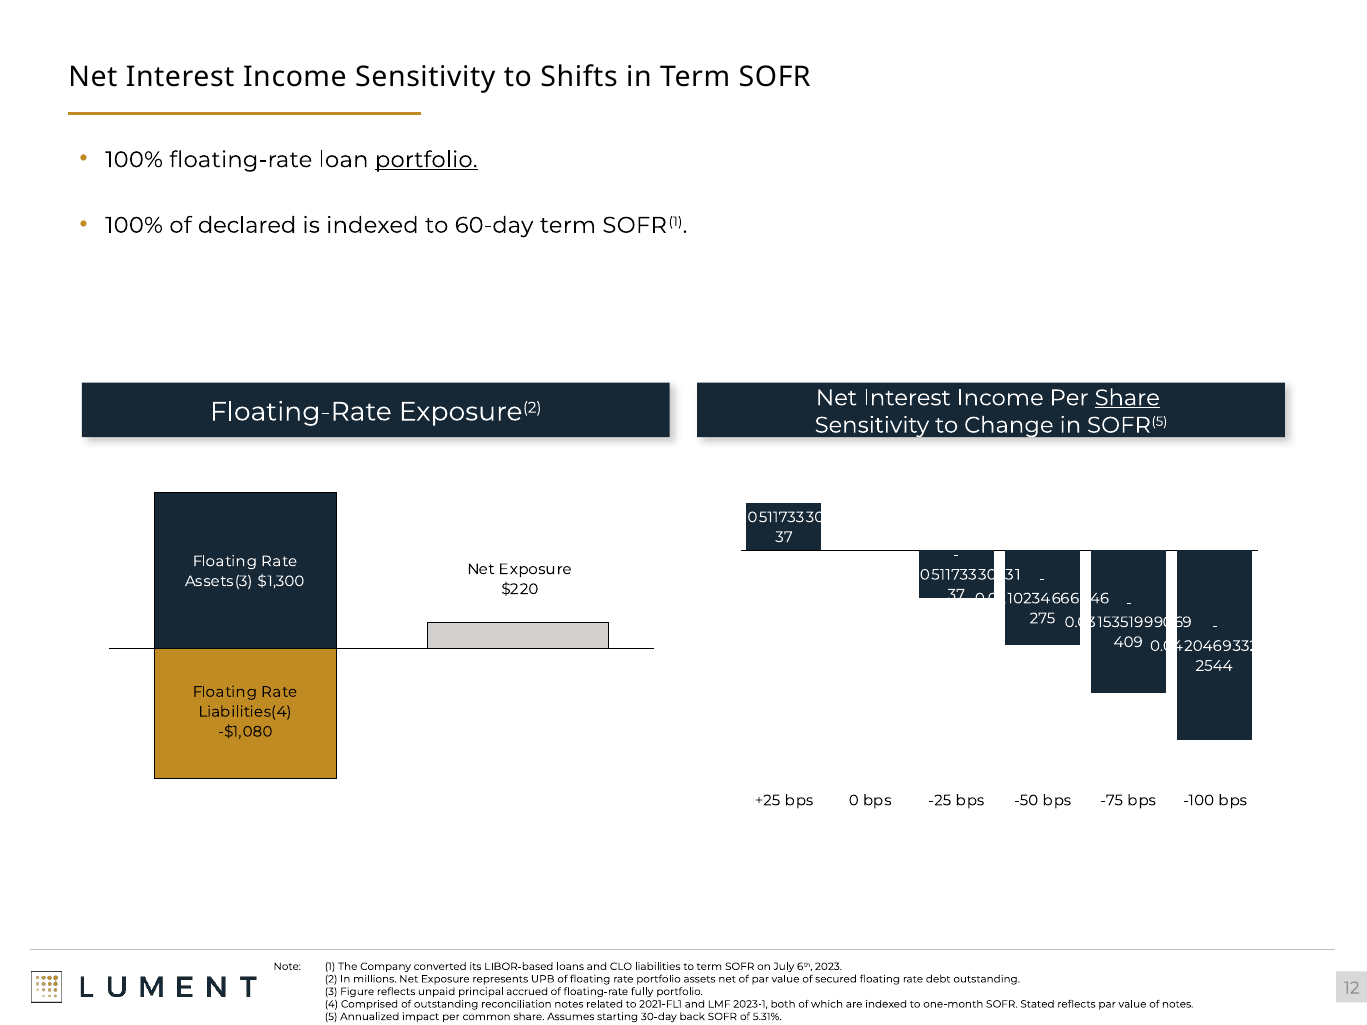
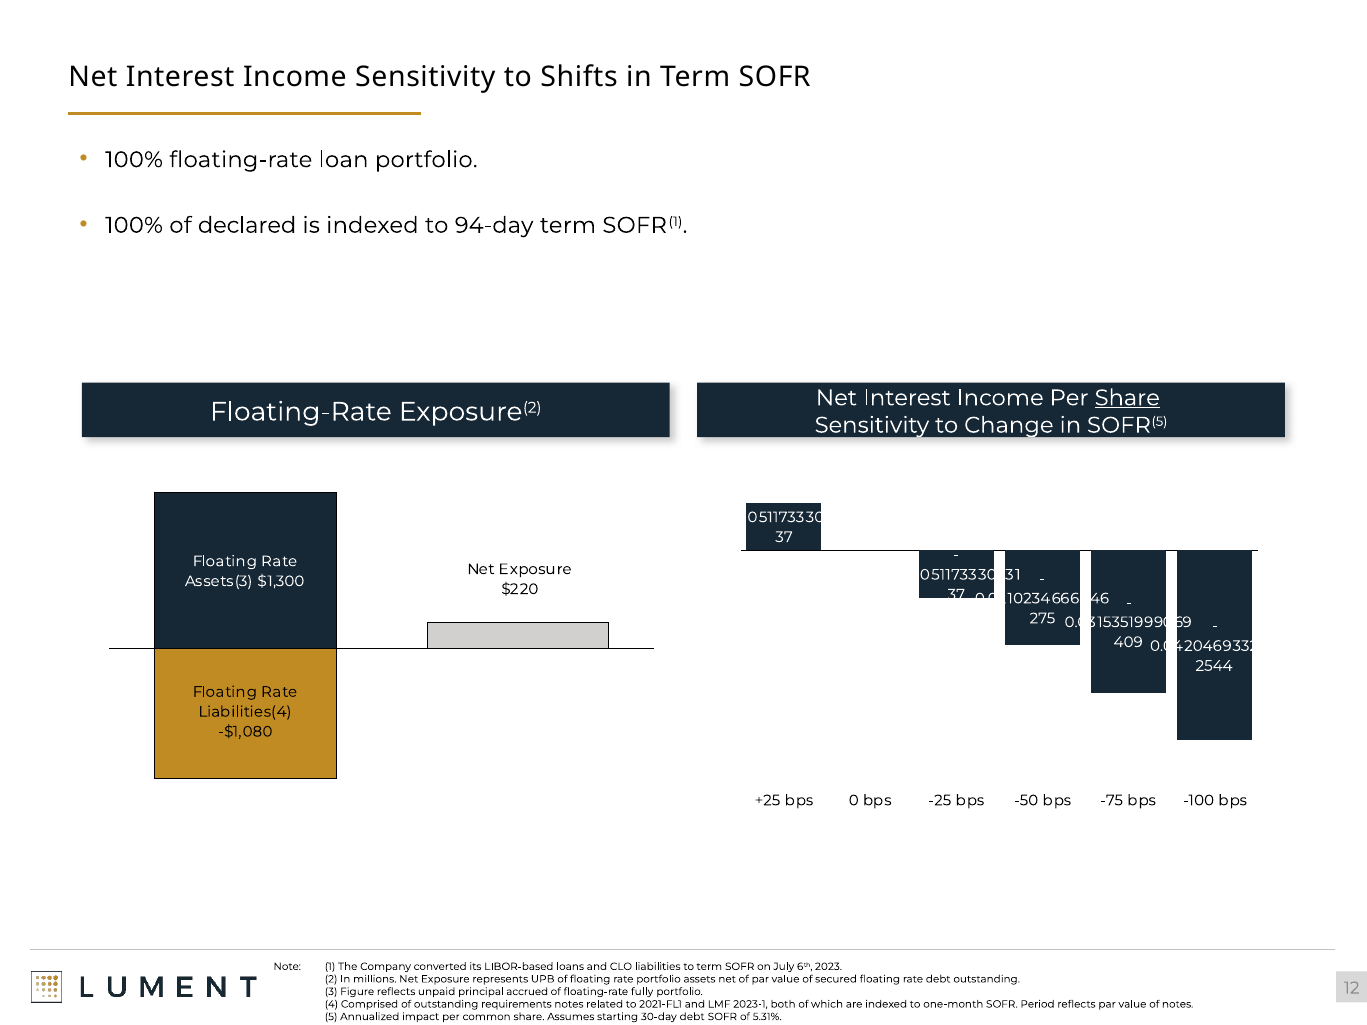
portfolio at (426, 160) underline: present -> none
60-day: 60-day -> 94-day
reconciliation: reconciliation -> requirements
Stated: Stated -> Period
30-day back: back -> debt
